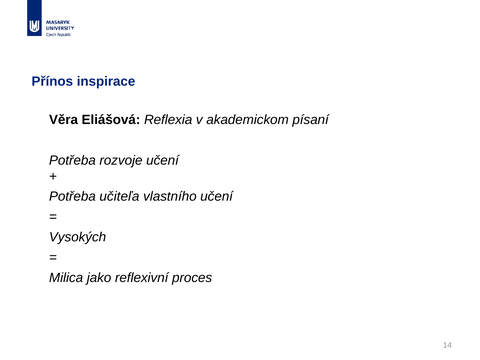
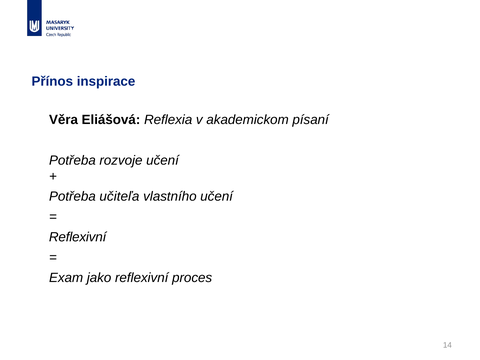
Vysokých at (78, 237): Vysokých -> Reflexivní
Milica: Milica -> Exam
